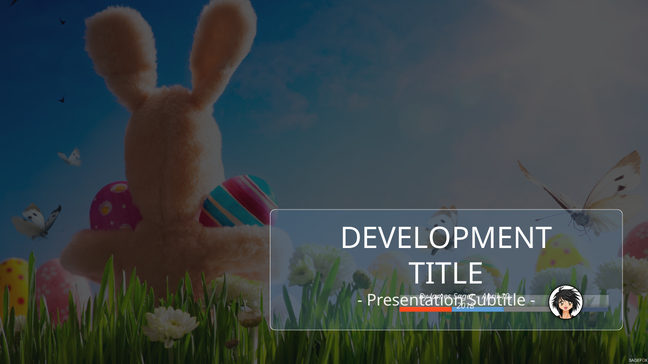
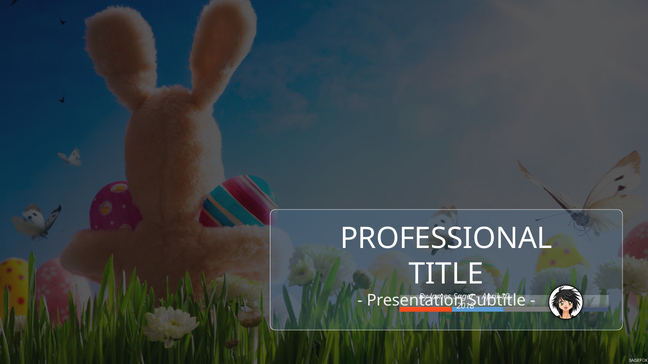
DEVELOPMENT: DEVELOPMENT -> PROFESSIONAL
